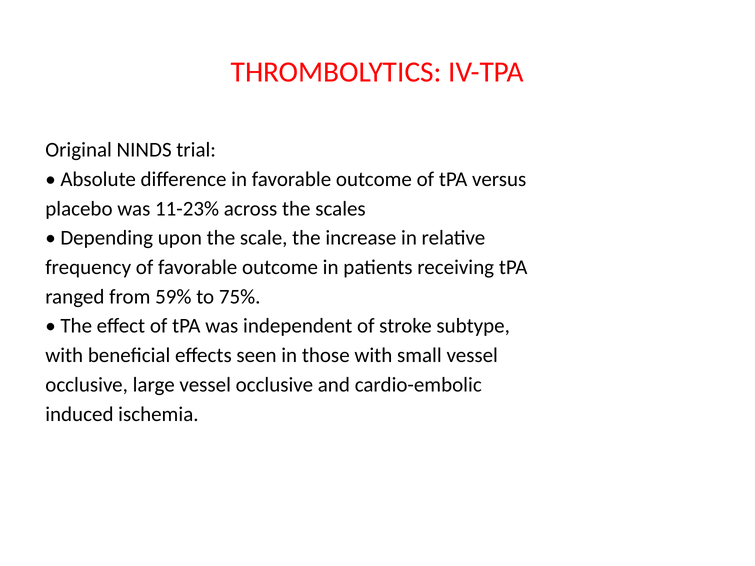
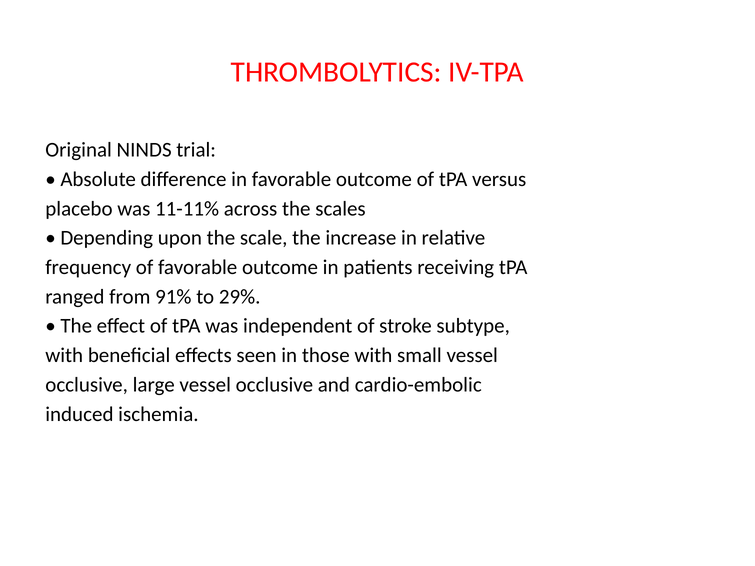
11-23%: 11-23% -> 11-11%
59%: 59% -> 91%
75%: 75% -> 29%
